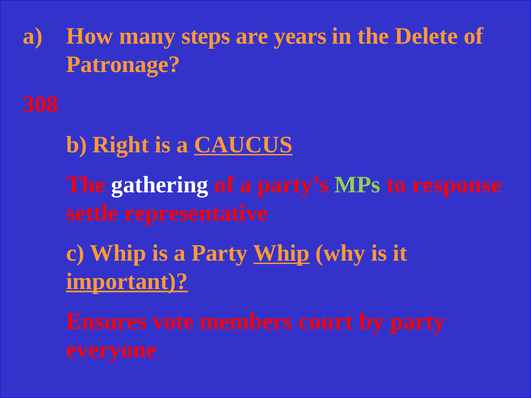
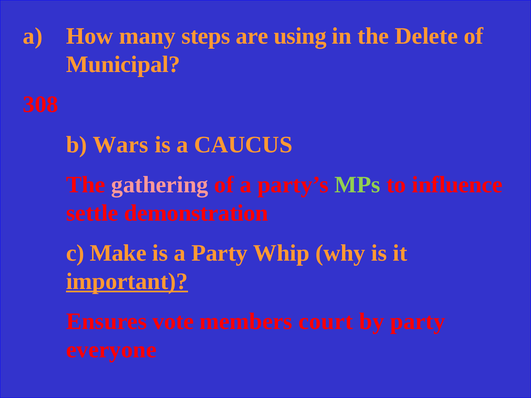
years: years -> using
Patronage: Patronage -> Municipal
Right: Right -> Wars
CAUCUS underline: present -> none
gathering colour: white -> pink
response: response -> influence
representative: representative -> demonstration
c Whip: Whip -> Make
Whip at (281, 253) underline: present -> none
